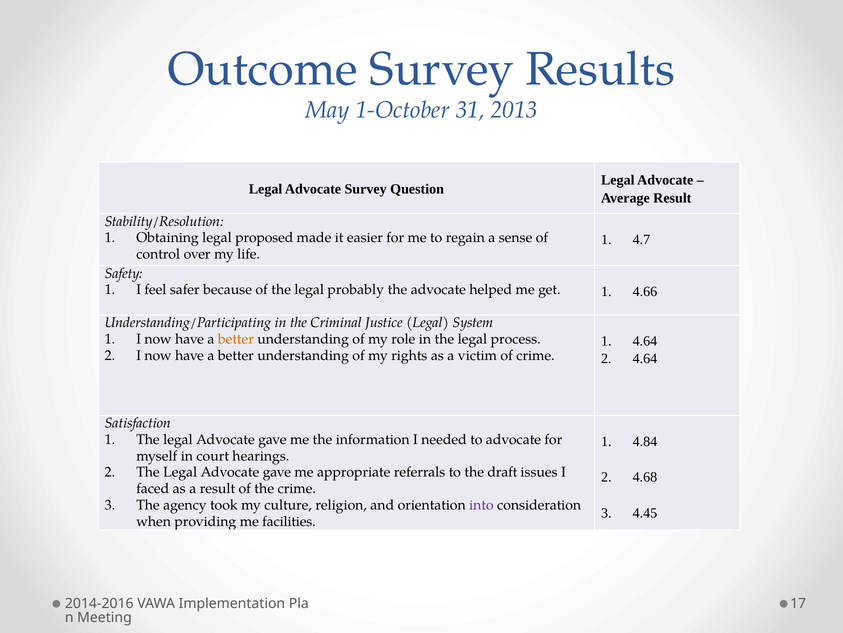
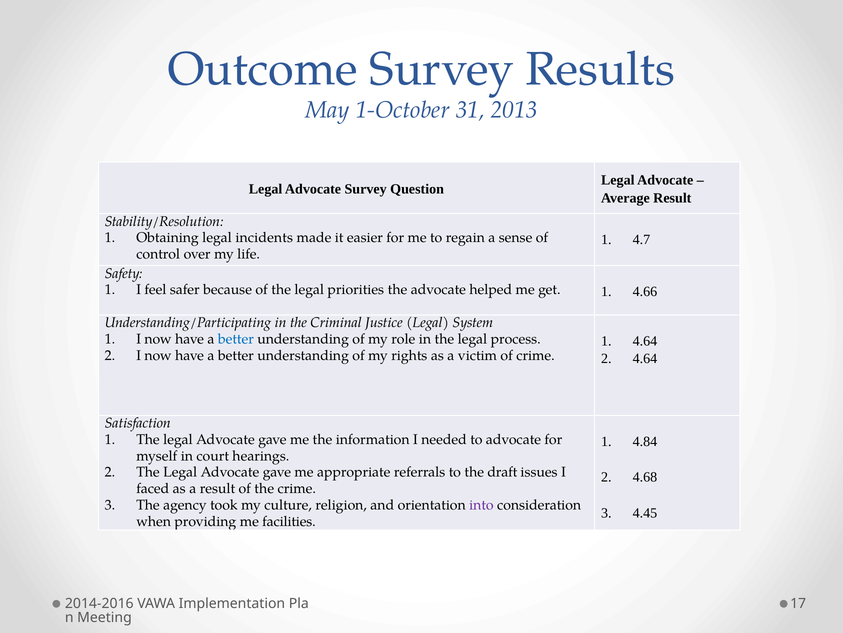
proposed: proposed -> incidents
probably: probably -> priorities
better at (236, 339) colour: orange -> blue
